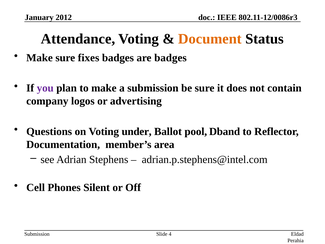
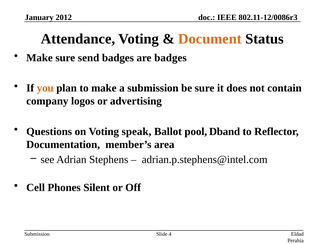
fixes: fixes -> send
you colour: purple -> orange
under: under -> speak
